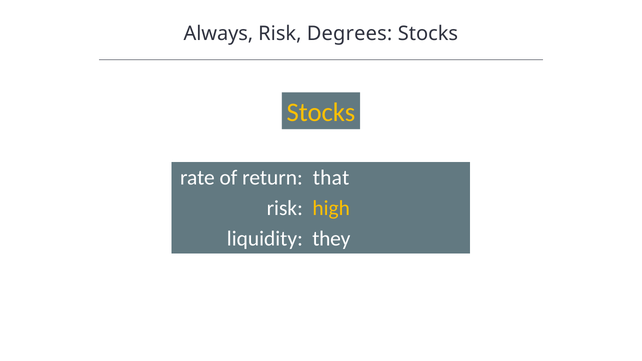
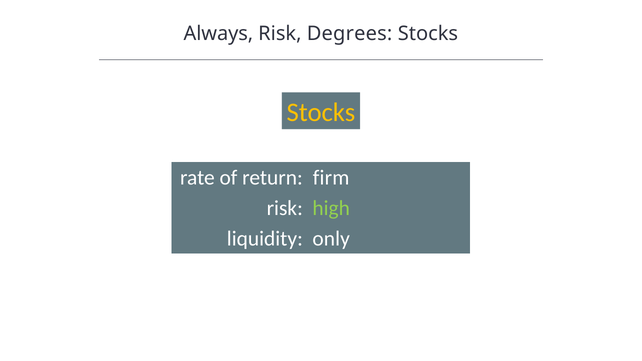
that: that -> firm
high colour: yellow -> light green
they: they -> only
